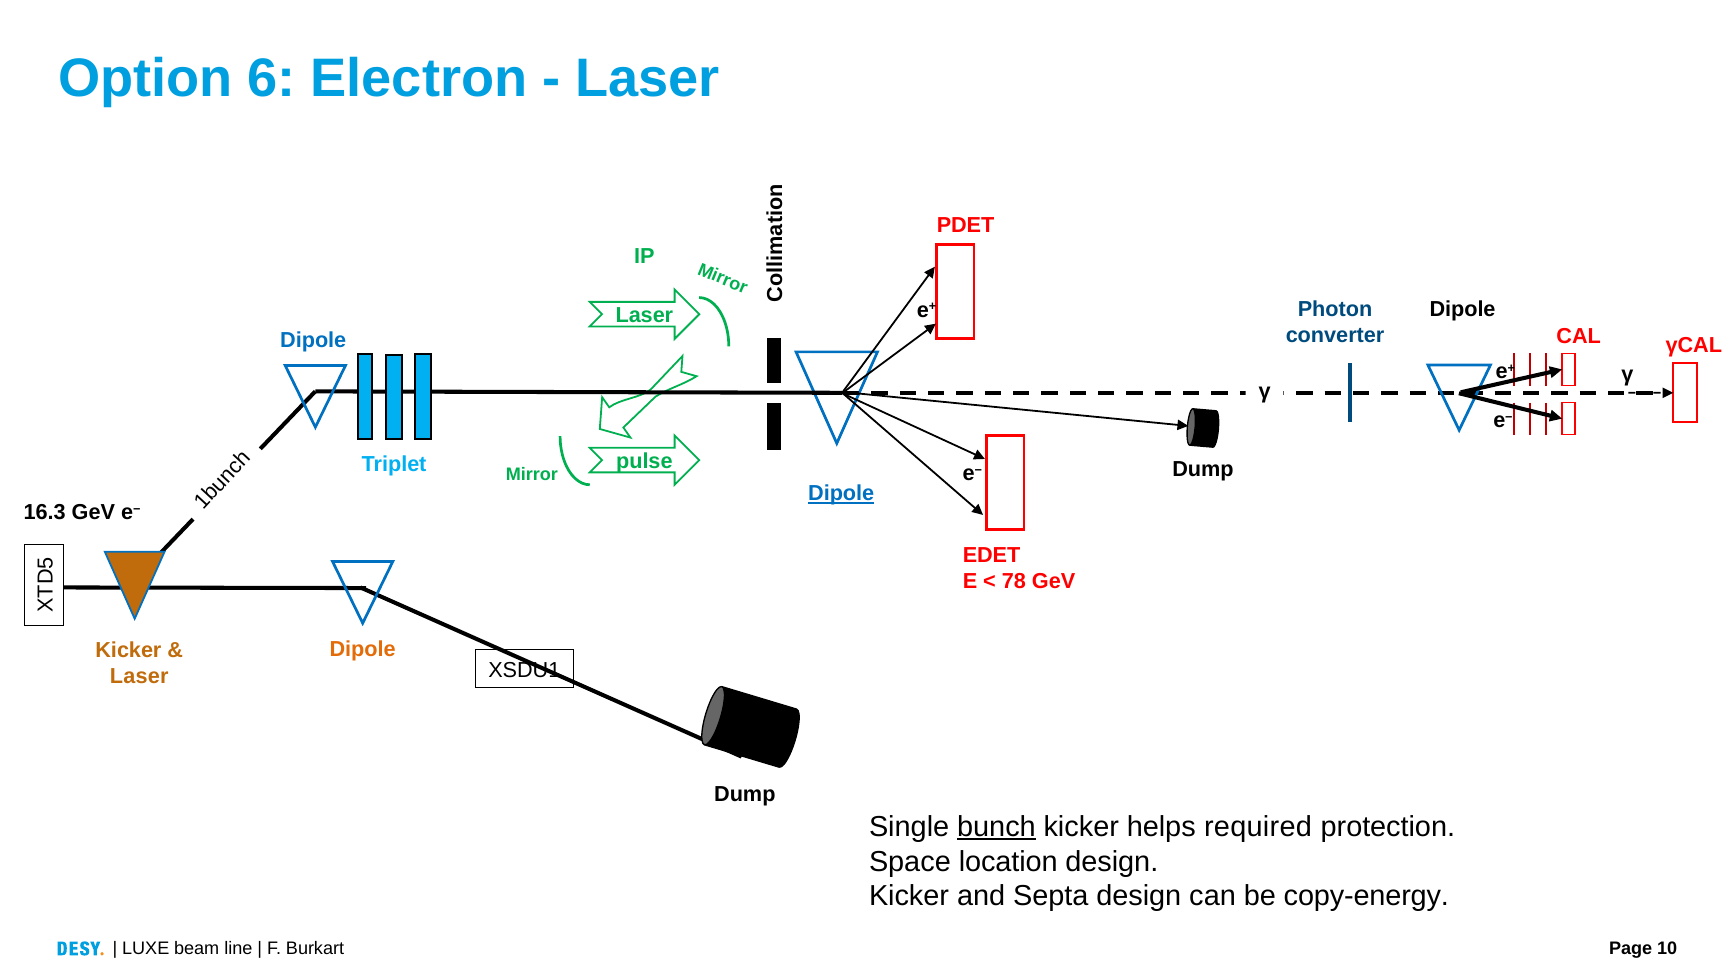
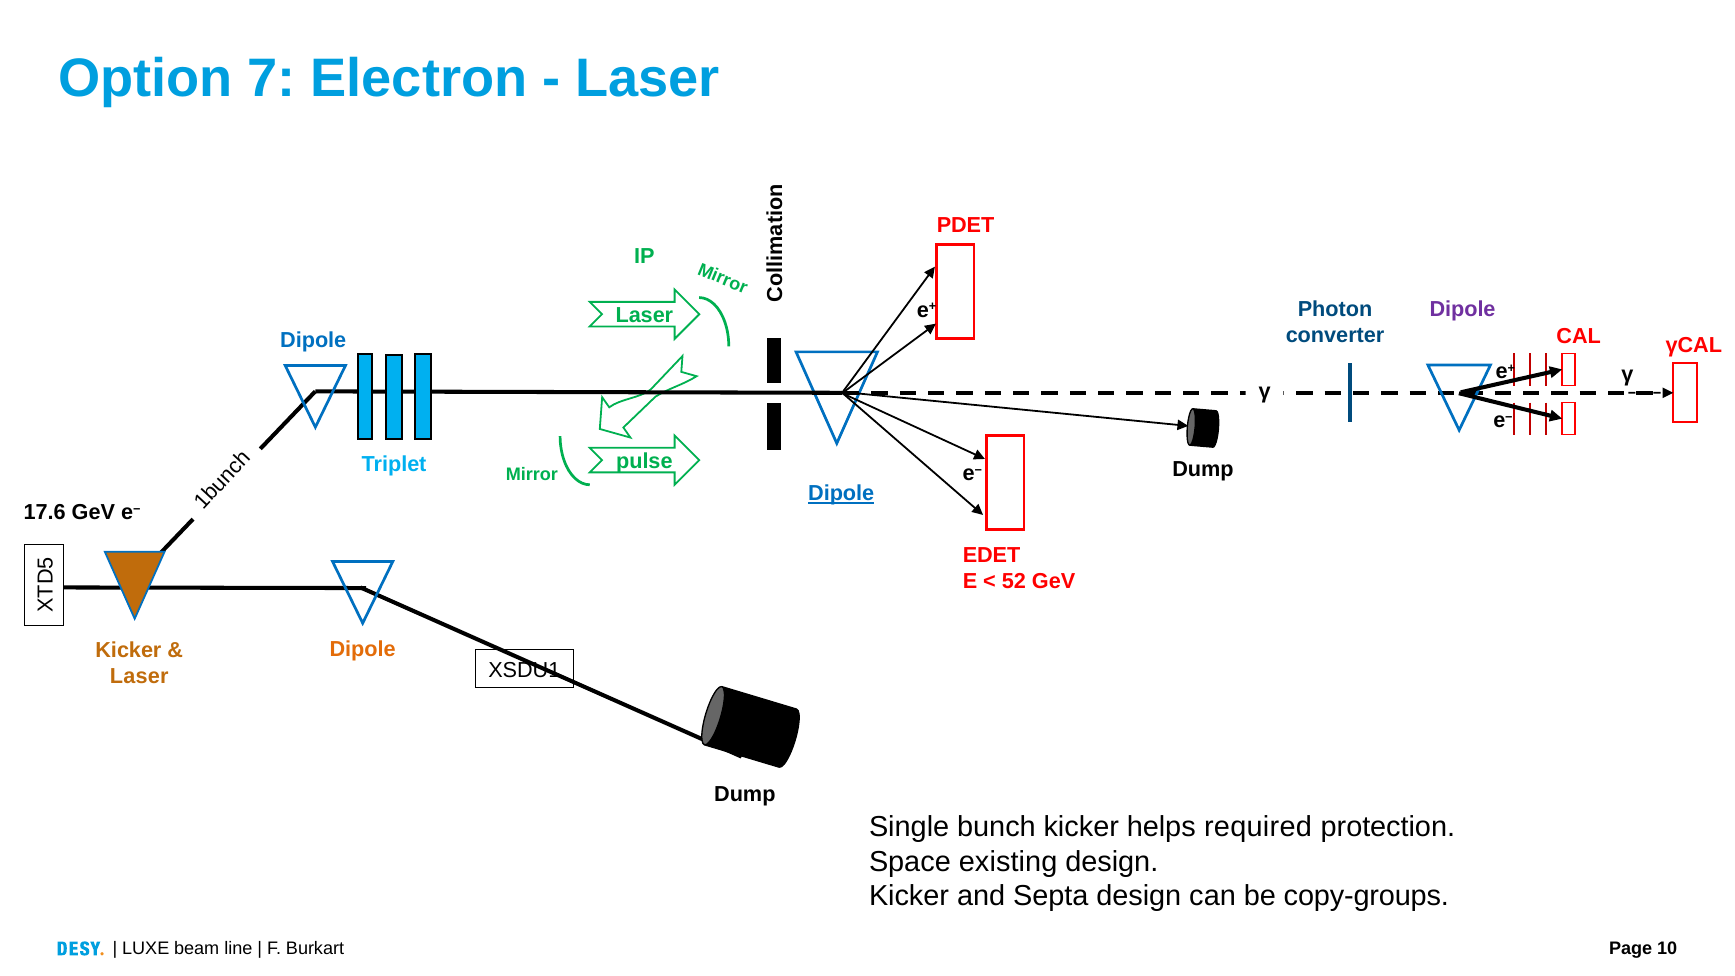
6: 6 -> 7
Dipole at (1463, 309) colour: black -> purple
16.3: 16.3 -> 17.6
78: 78 -> 52
bunch underline: present -> none
location: location -> existing
copy-energy: copy-energy -> copy-groups
